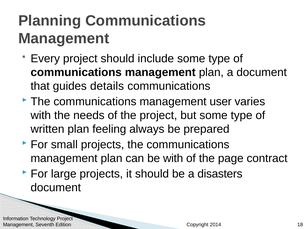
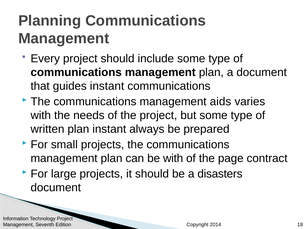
guides details: details -> instant
user: user -> aids
plan feeling: feeling -> instant
